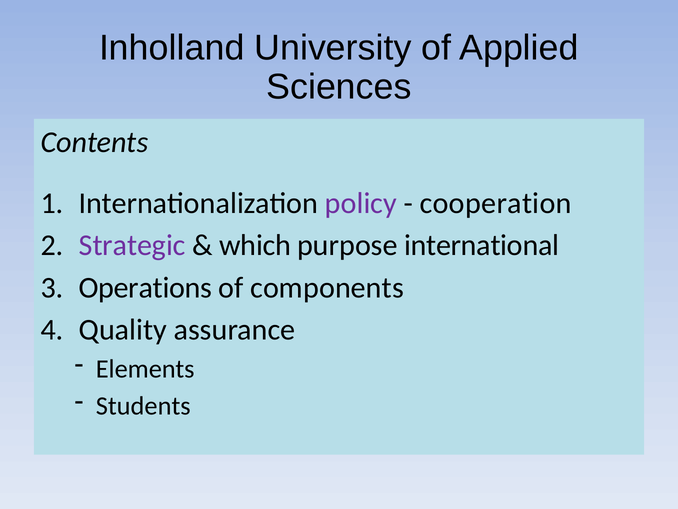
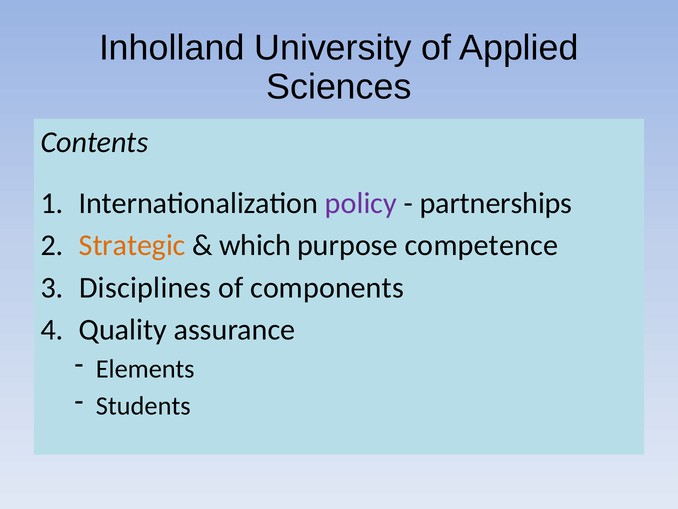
cooperation: cooperation -> partnerships
Strategic colour: purple -> orange
international: international -> competence
Operations: Operations -> Disciplines
